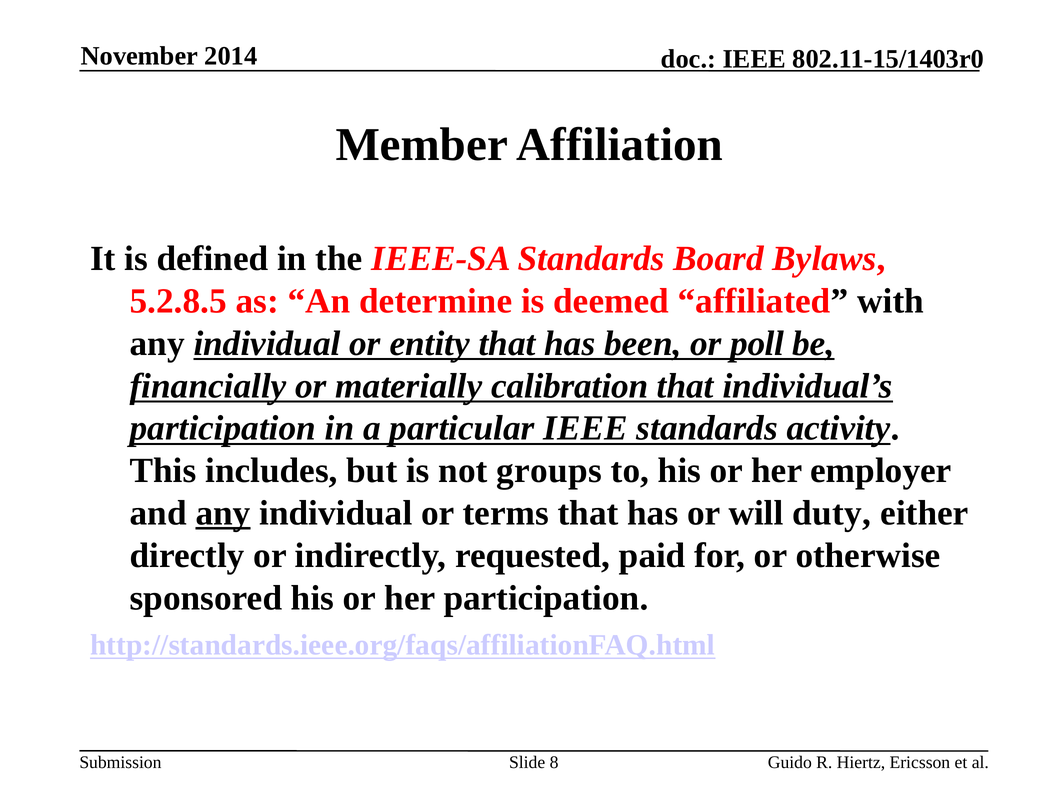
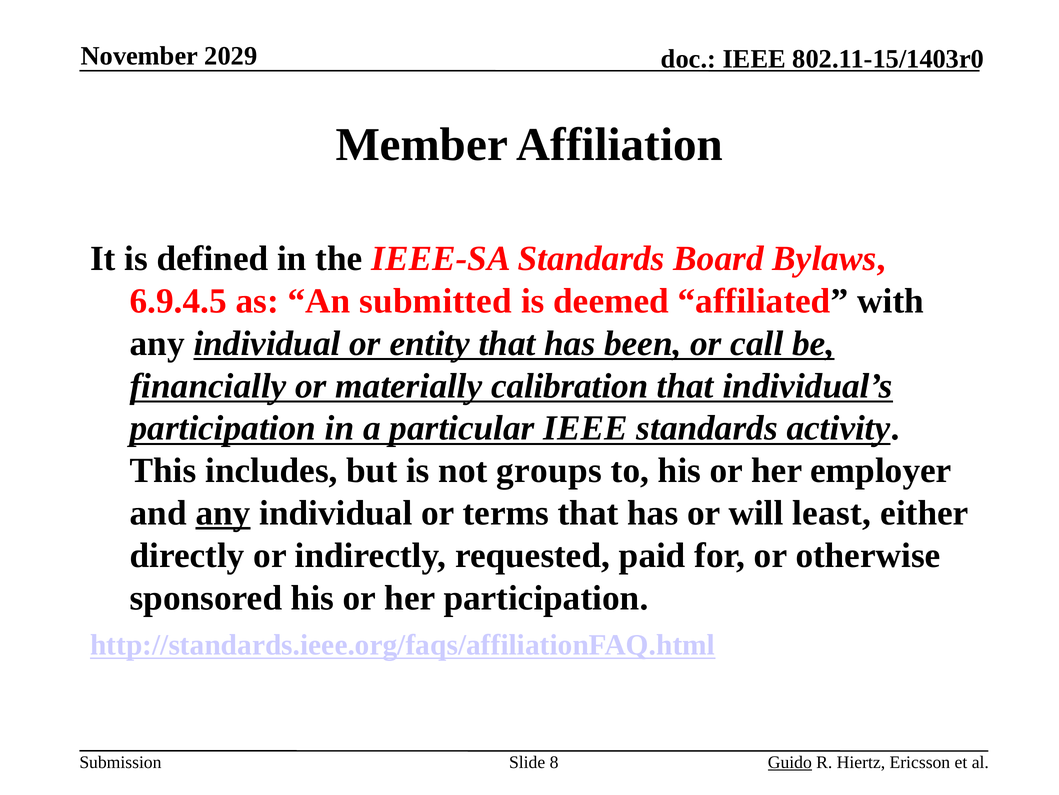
2014: 2014 -> 2029
5.2.8.5: 5.2.8.5 -> 6.9.4.5
determine: determine -> submitted
poll: poll -> call
duty: duty -> least
Guido underline: none -> present
